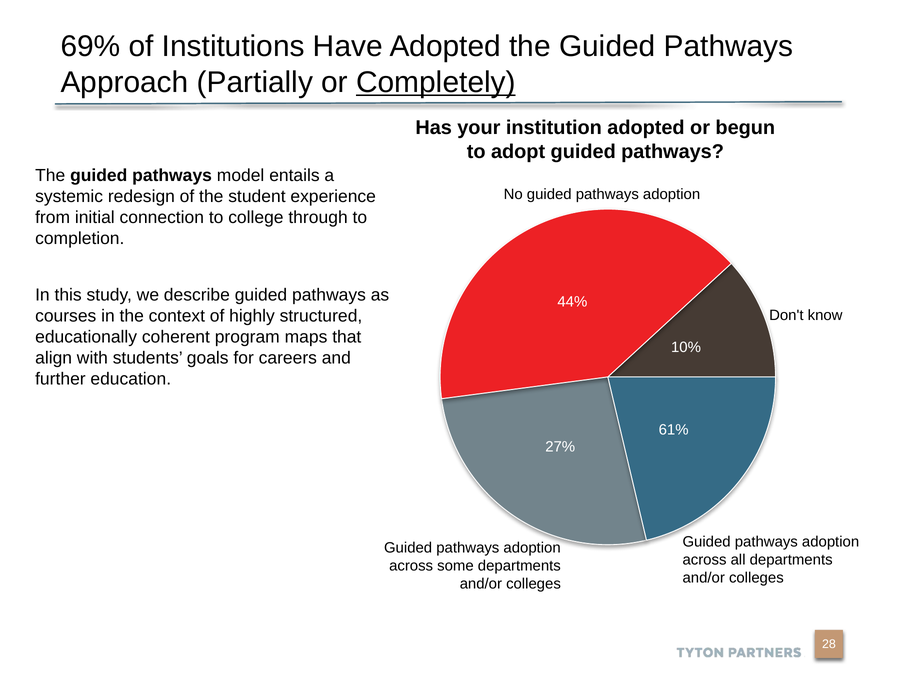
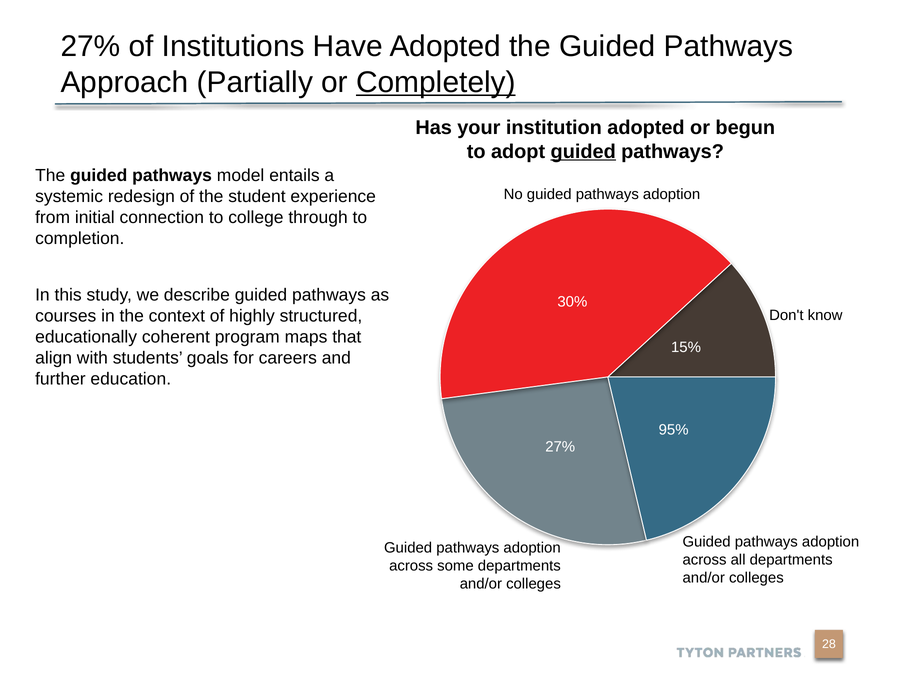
69% at (91, 47): 69% -> 27%
guided at (583, 151) underline: none -> present
44%: 44% -> 30%
10%: 10% -> 15%
61%: 61% -> 95%
